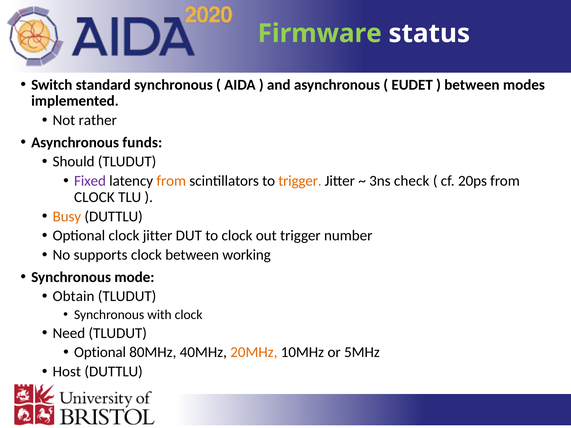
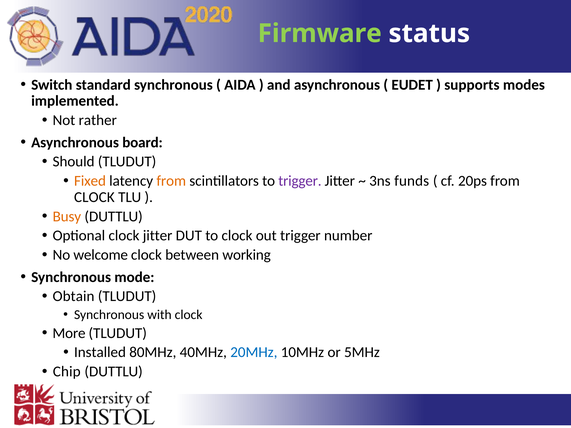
between at (472, 85): between -> supports
funds: funds -> board
Fixed colour: purple -> orange
trigger at (300, 181) colour: orange -> purple
check: check -> funds
supports: supports -> welcome
Need: Need -> More
Optional at (100, 353): Optional -> Installed
20MHz colour: orange -> blue
Host: Host -> Chip
